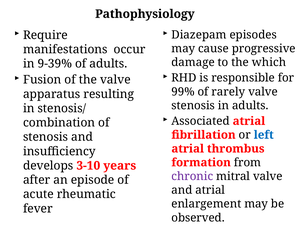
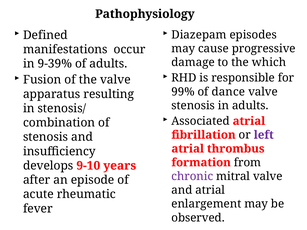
Require: Require -> Defined
rarely: rarely -> dance
left colour: blue -> purple
3-10: 3-10 -> 9-10
